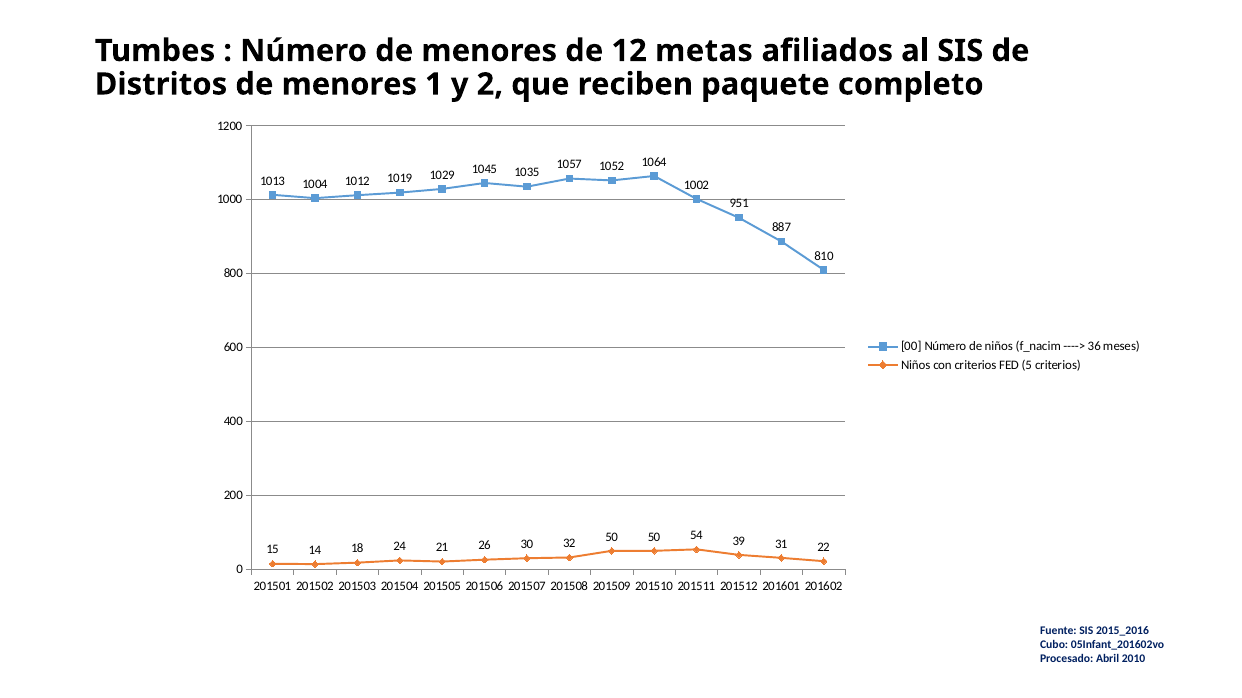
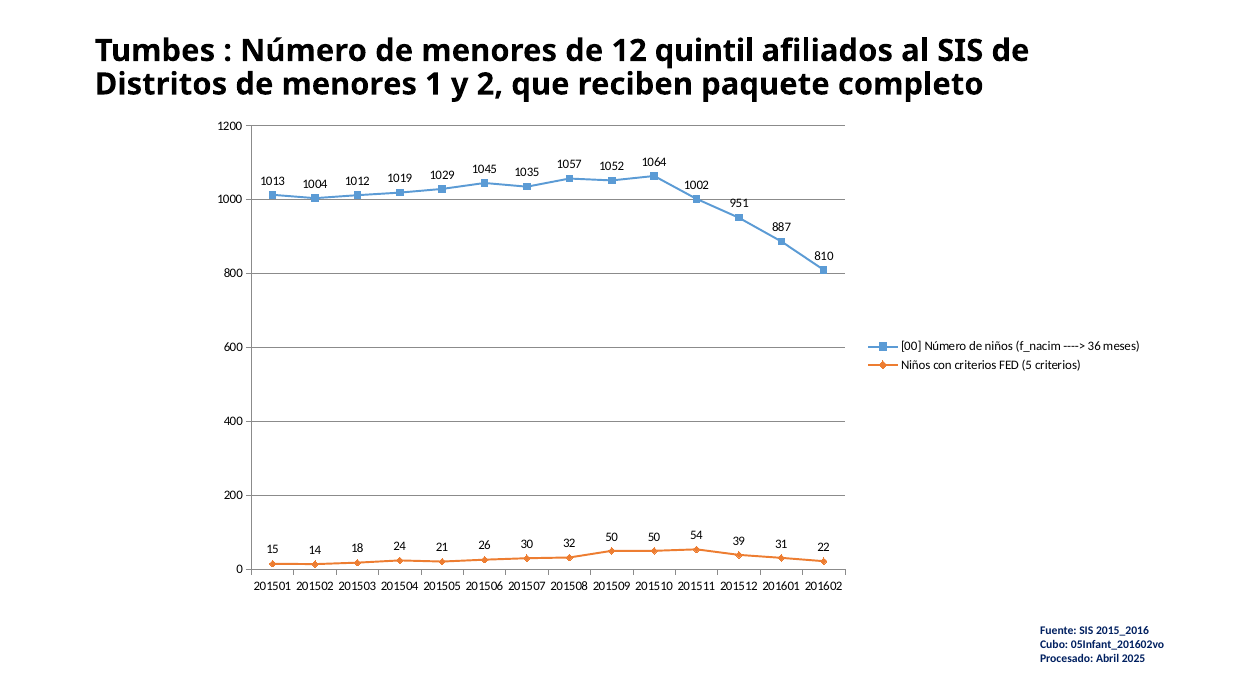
metas: metas -> quintil
2010: 2010 -> 2025
